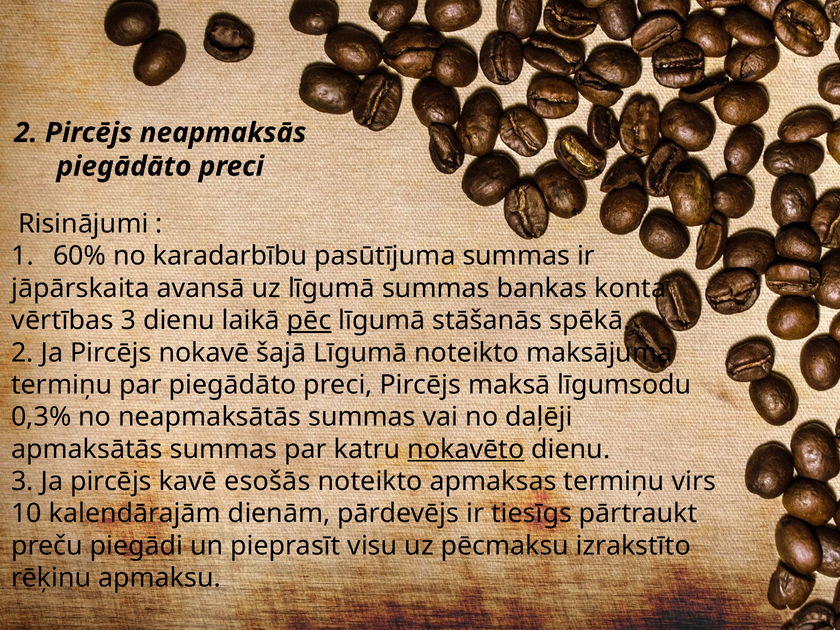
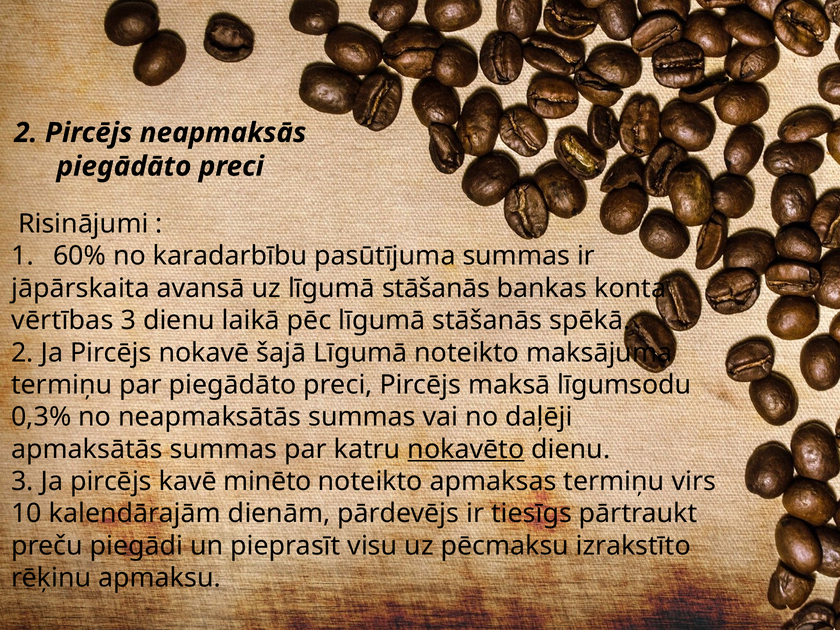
uz līgumā summas: summas -> stāšanās
pēc underline: present -> none
esošās: esošās -> minēto
